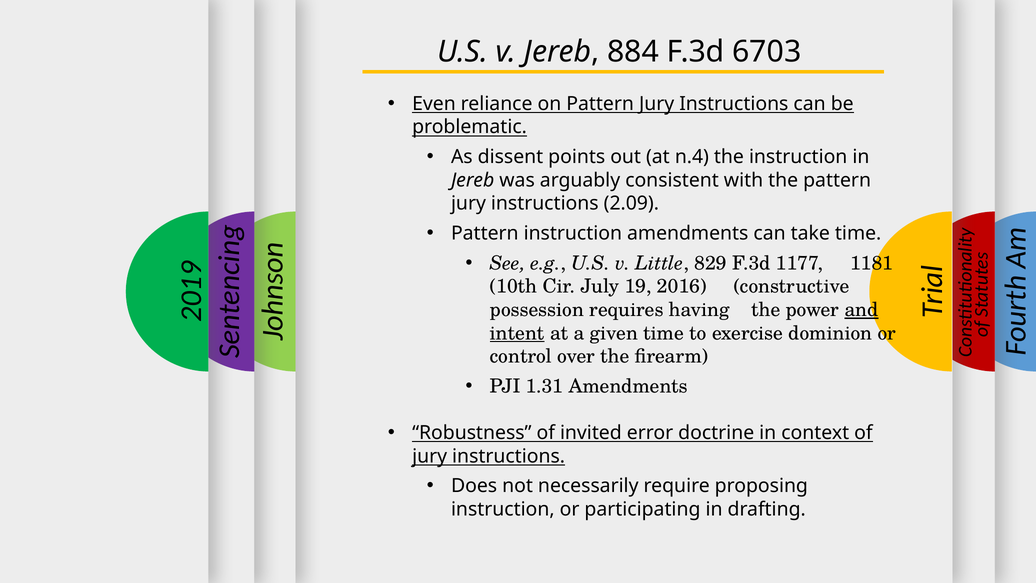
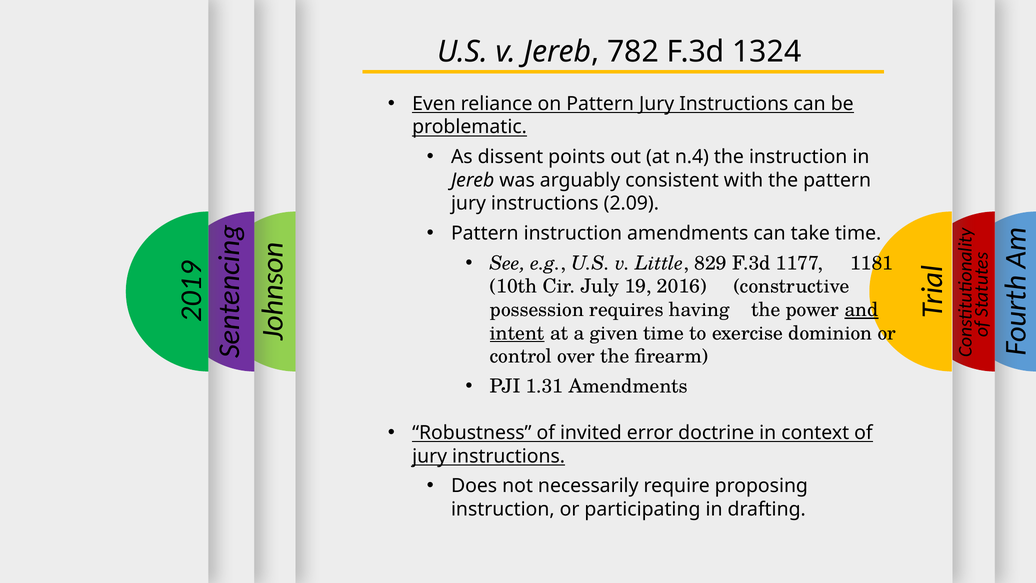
884: 884 -> 782
6703: 6703 -> 1324
